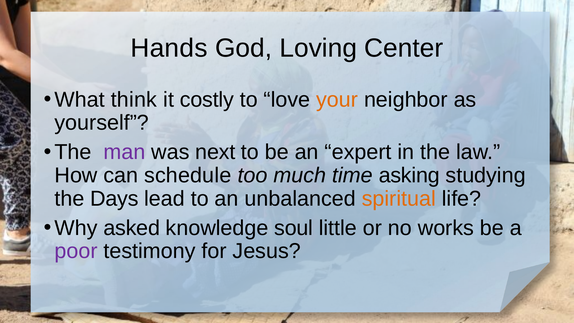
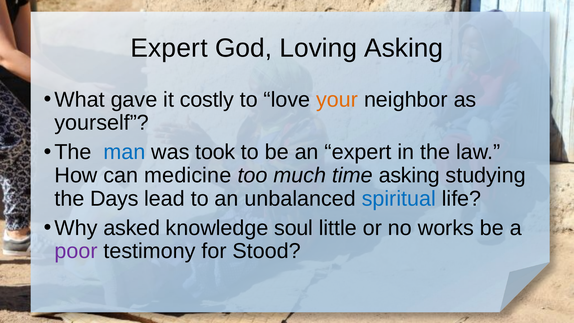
Hands at (169, 48): Hands -> Expert
Loving Center: Center -> Asking
think: think -> gave
man colour: purple -> blue
next: next -> took
schedule: schedule -> medicine
spiritual colour: orange -> blue
Jesus: Jesus -> Stood
